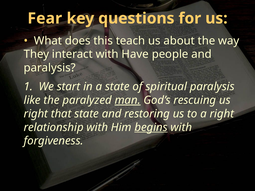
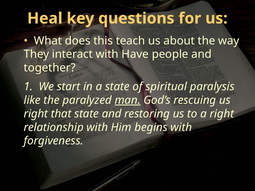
Fear: Fear -> Heal
paralysis at (50, 68): paralysis -> together
begins underline: present -> none
